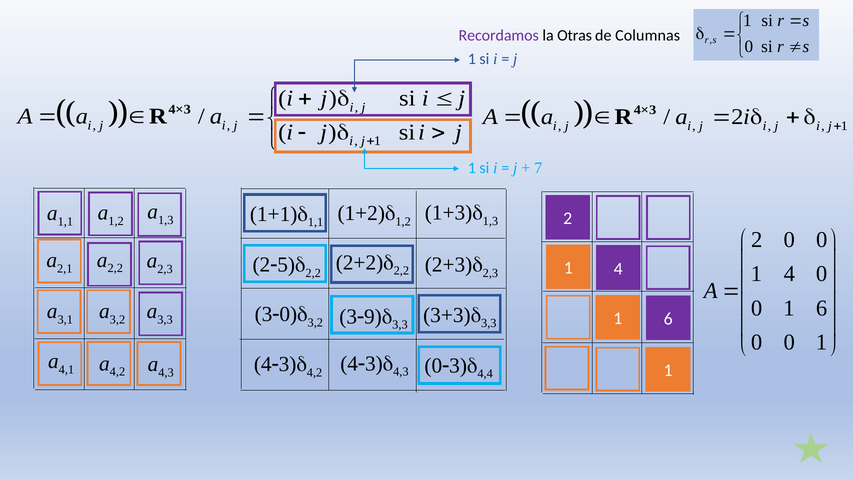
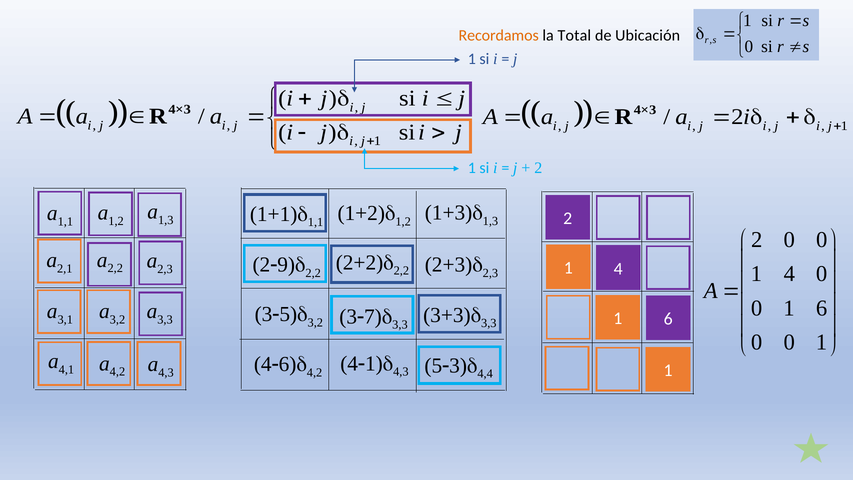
Recordamos colour: purple -> orange
Otras: Otras -> Total
Columnas: Columnas -> Ubicación
7 at (538, 168): 7 -> 2
5: 5 -> 9
0 at (288, 314): 0 -> 5
9: 9 -> 7
3 at (374, 363): 3 -> 1
0 at (433, 365): 0 -> 5
3 at (288, 364): 3 -> 6
